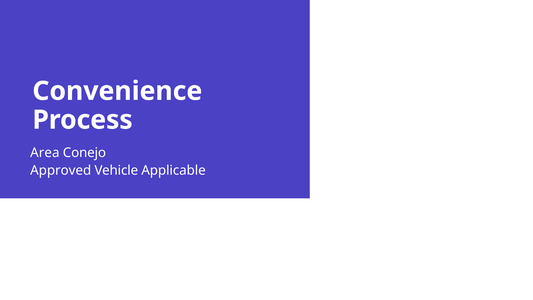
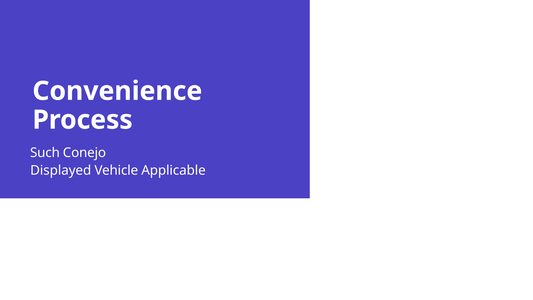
Area: Area -> Such
Approved: Approved -> Displayed
